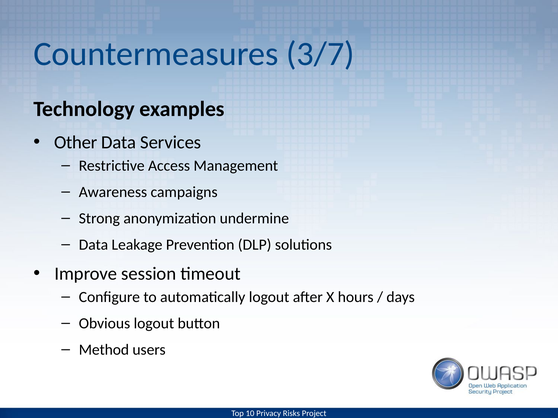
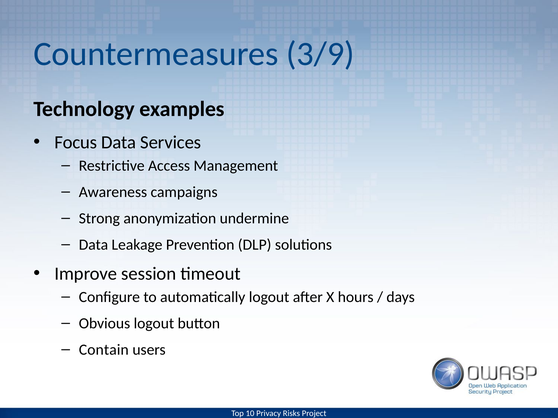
3/7: 3/7 -> 3/9
Other: Other -> Focus
Method: Method -> Contain
